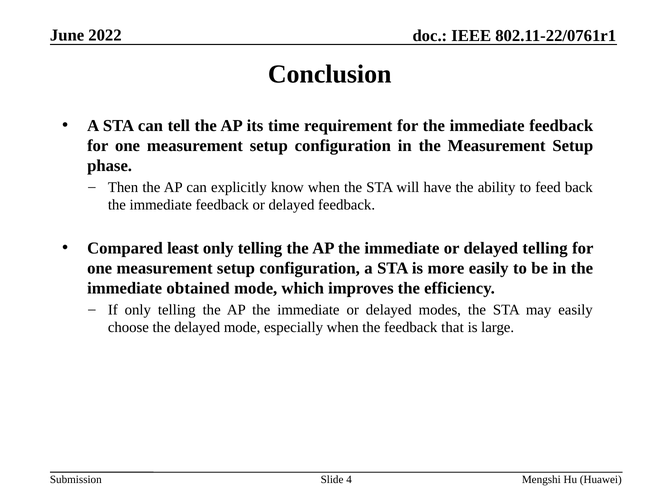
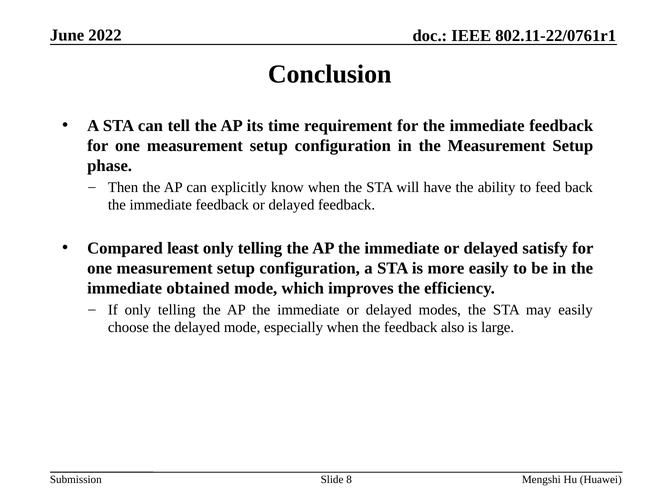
delayed telling: telling -> satisfy
that: that -> also
4: 4 -> 8
